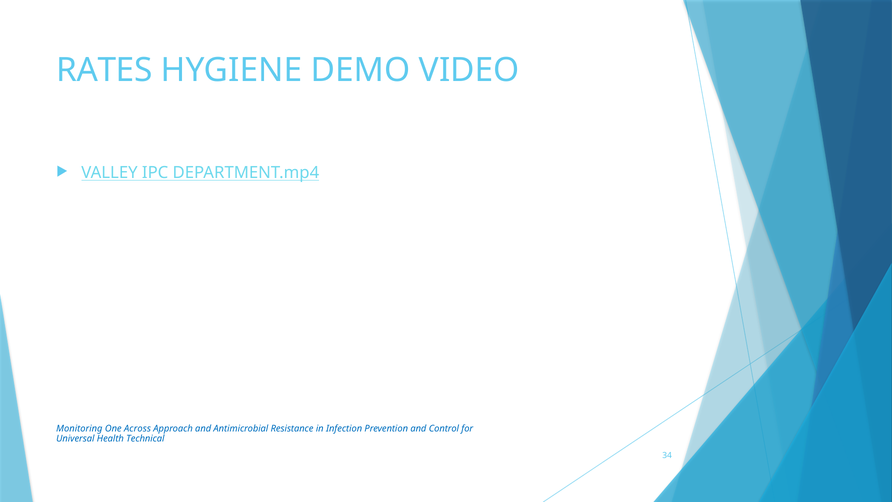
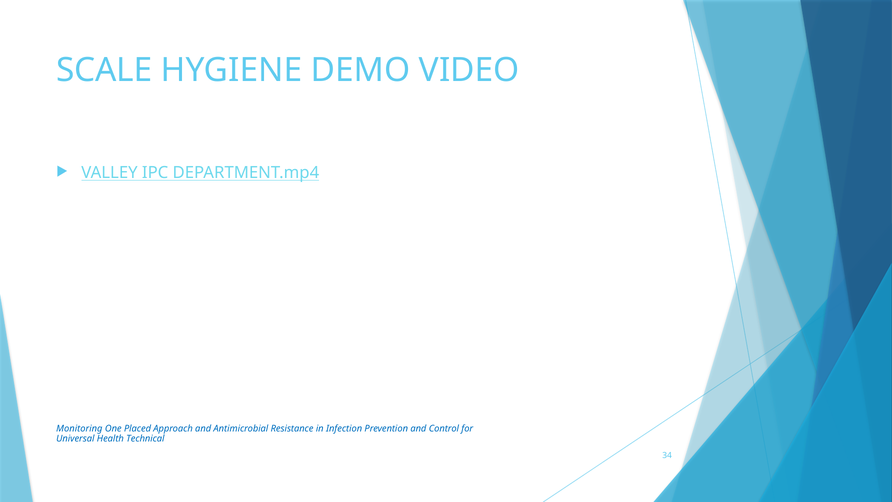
RATES: RATES -> SCALE
Across: Across -> Placed
